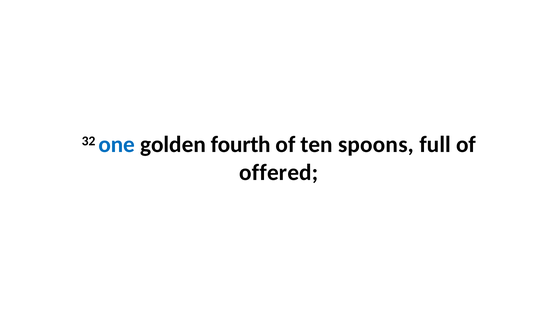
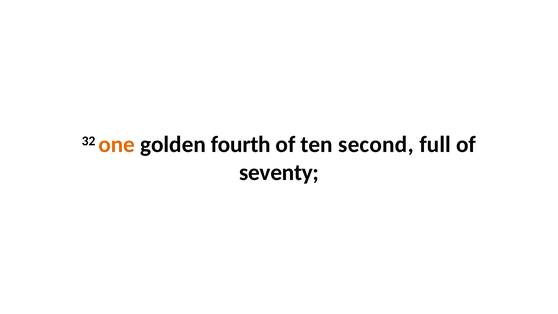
one colour: blue -> orange
spoons: spoons -> second
offered: offered -> seventy
